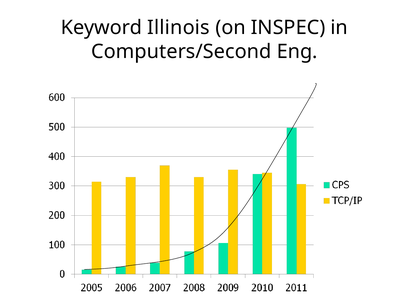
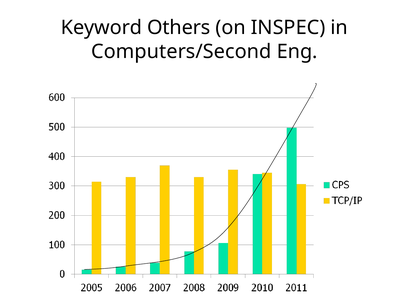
Illinois: Illinois -> Others
